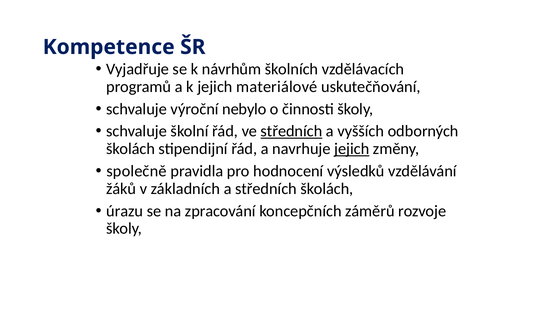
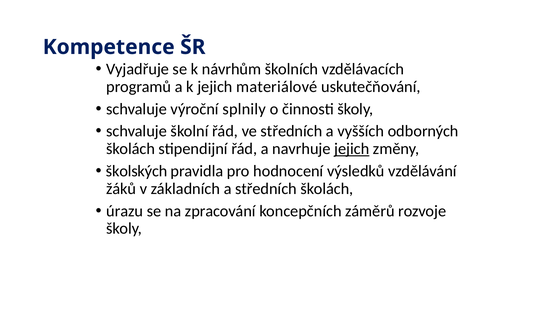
nebylo: nebylo -> splnily
středních at (291, 131) underline: present -> none
společně: společně -> školských
